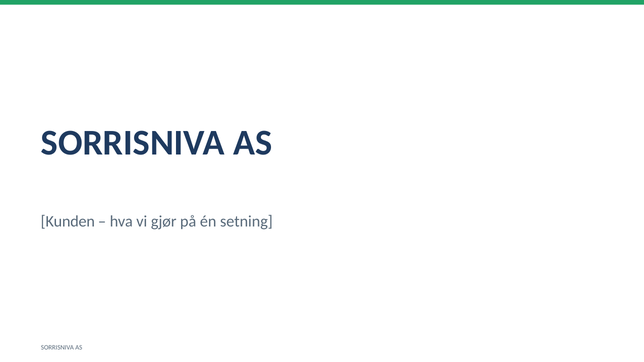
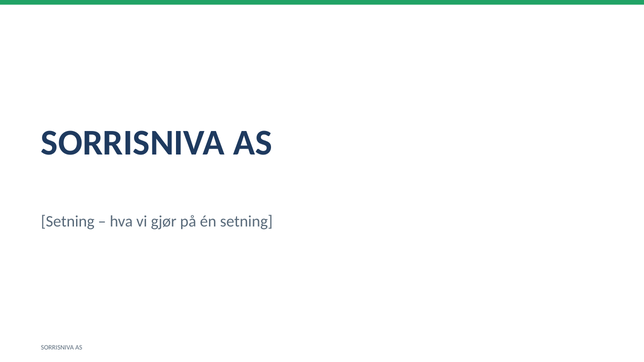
Kunden at (68, 222): Kunden -> Setning
